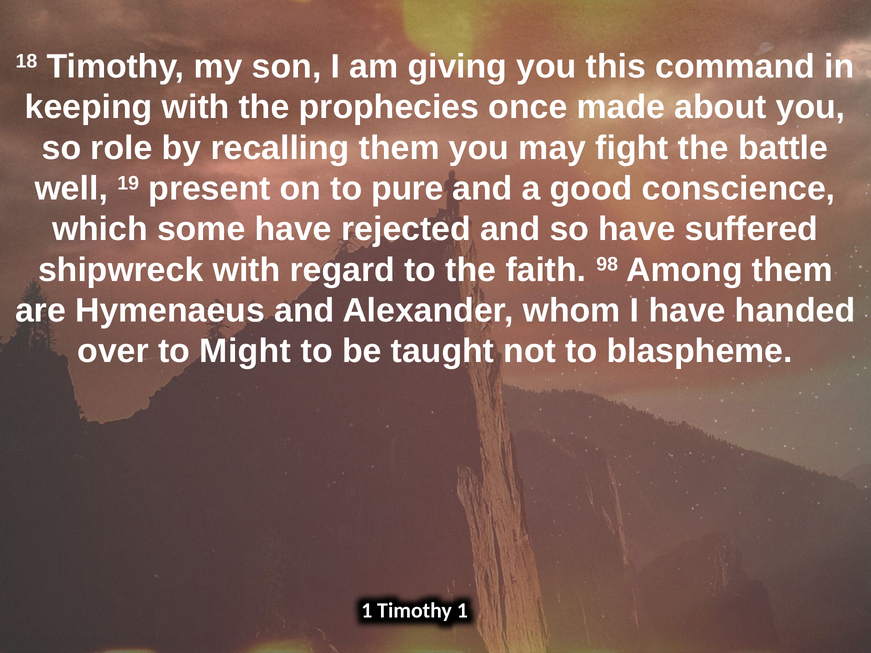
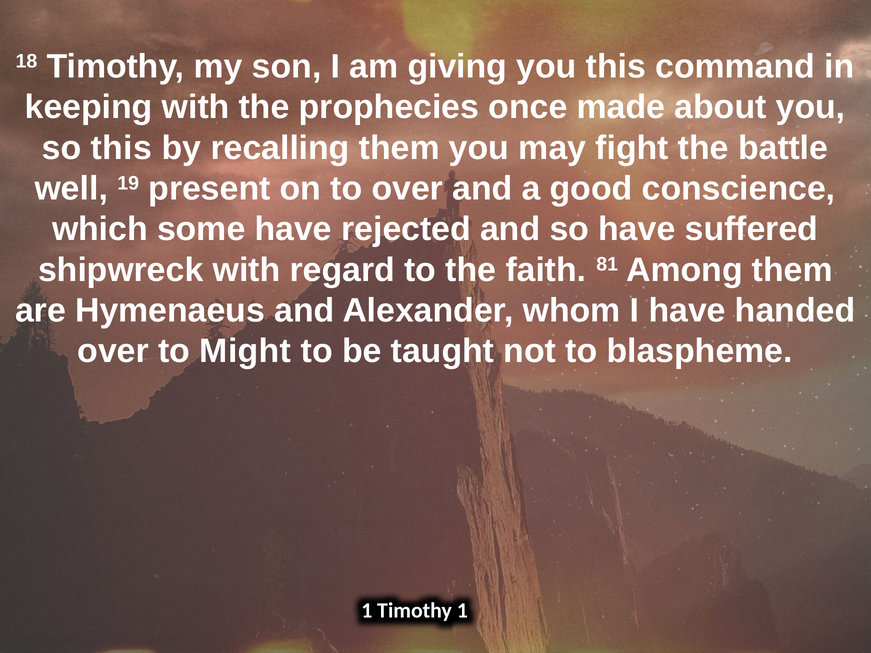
so role: role -> this
to pure: pure -> over
98: 98 -> 81
